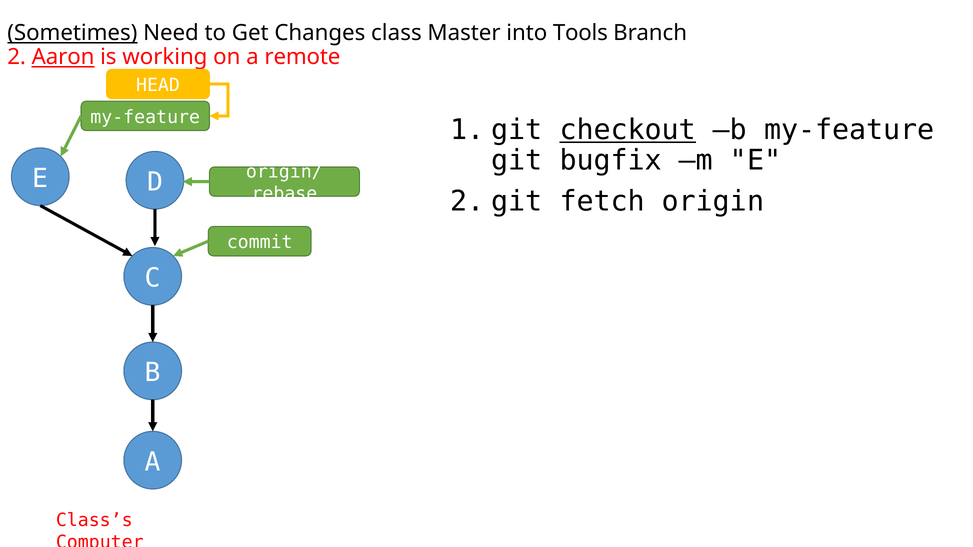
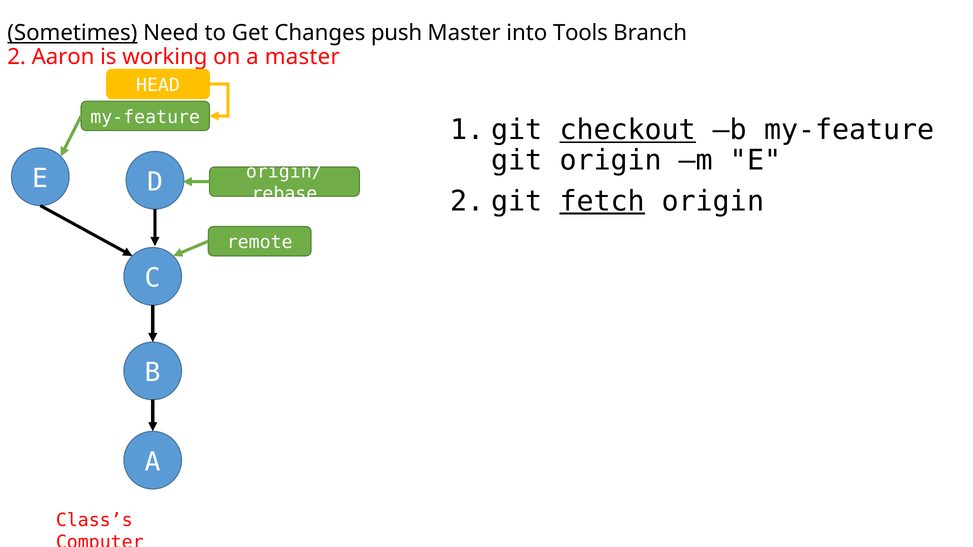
class: class -> push
Aaron underline: present -> none
a remote: remote -> master
git bugfix: bugfix -> origin
fetch underline: none -> present
commit: commit -> remote
